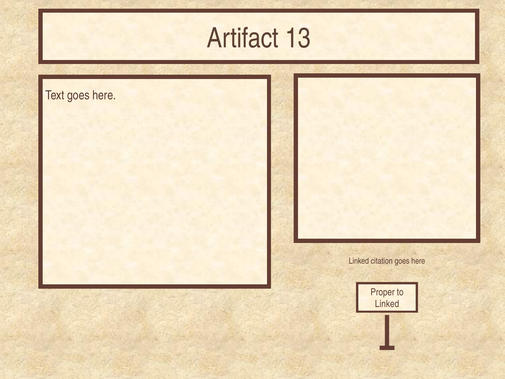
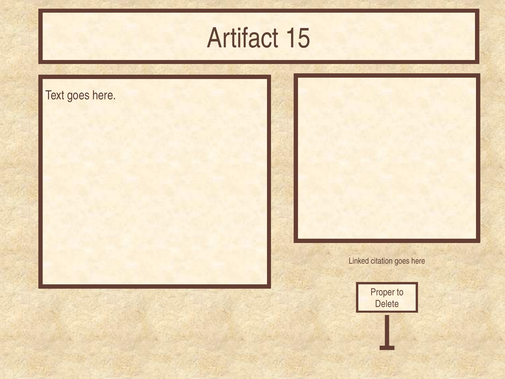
13: 13 -> 15
Linked at (387, 304): Linked -> Delete
